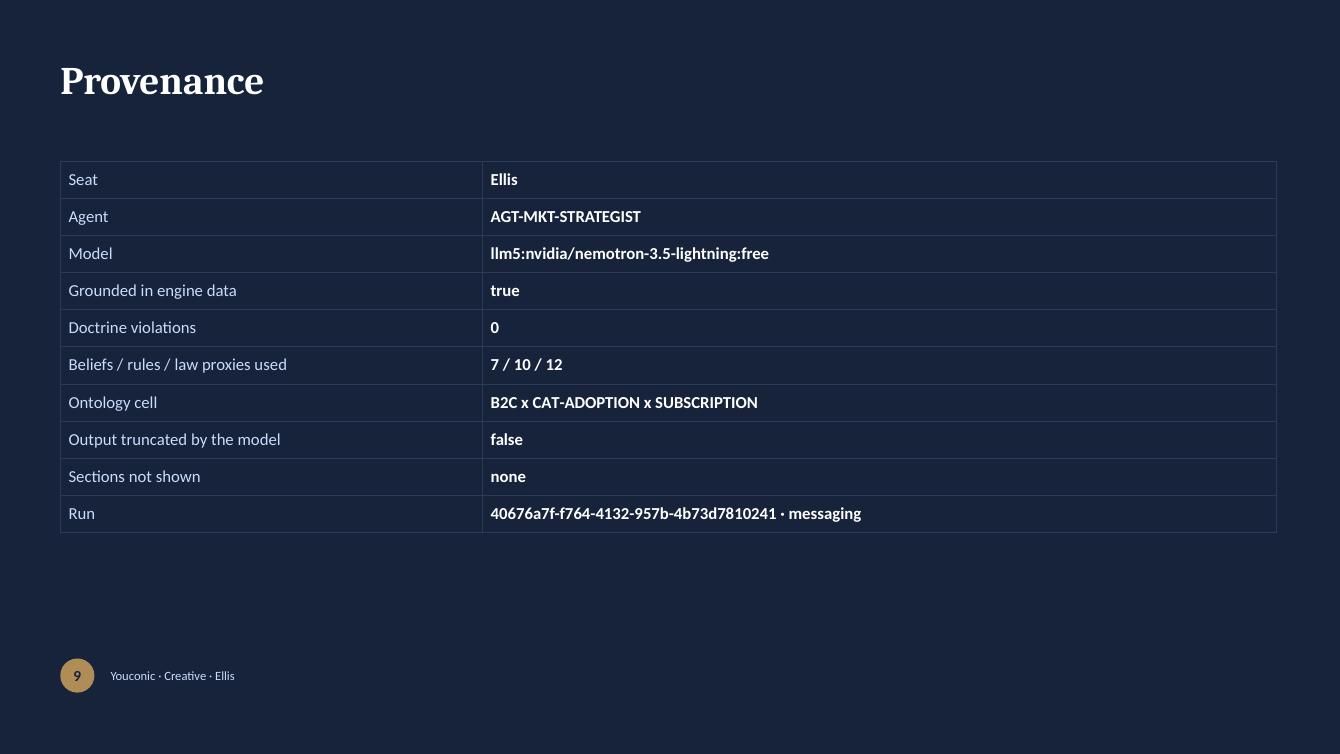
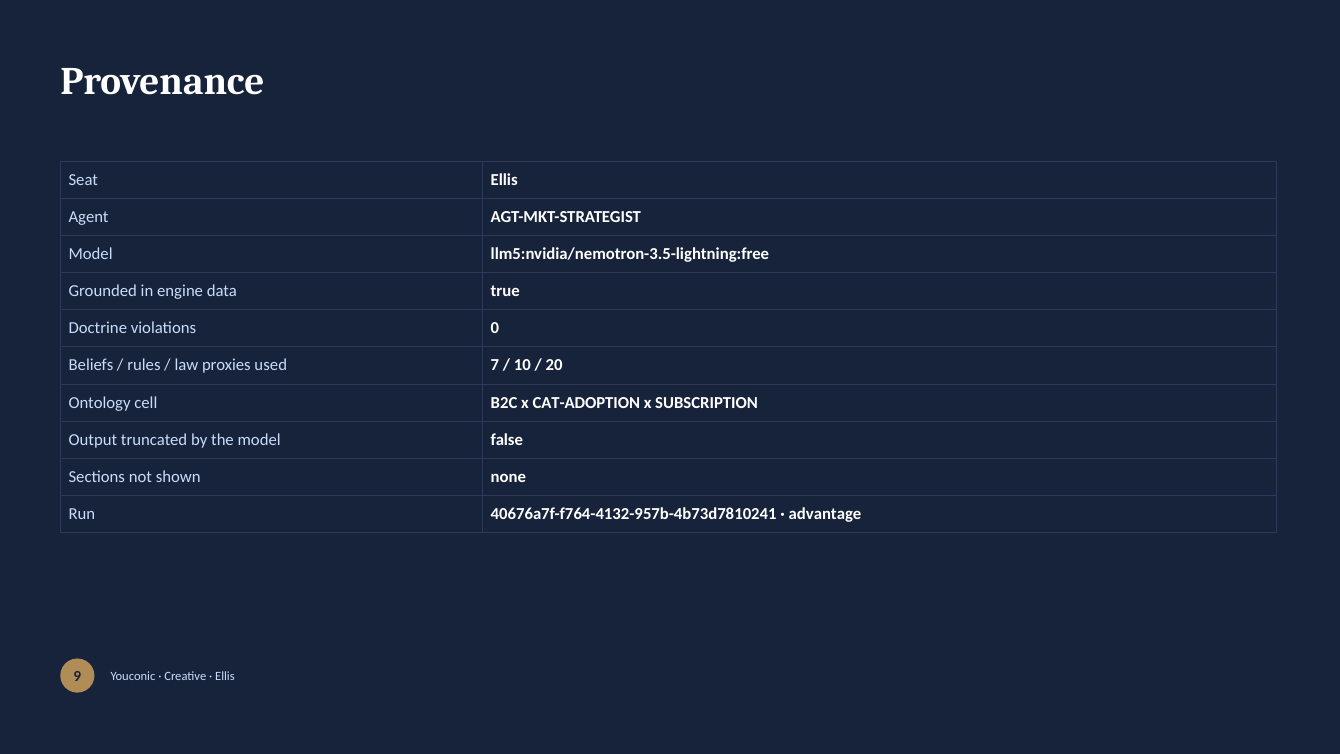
12: 12 -> 20
messaging: messaging -> advantage
